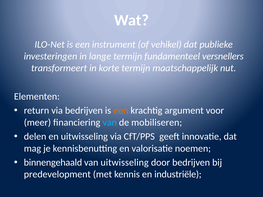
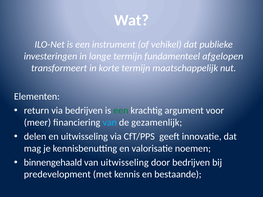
versnellers: versnellers -> afgelopen
een at (121, 111) colour: orange -> green
mobiliseren: mobiliseren -> gezamenlijk
industriële: industriële -> bestaande
